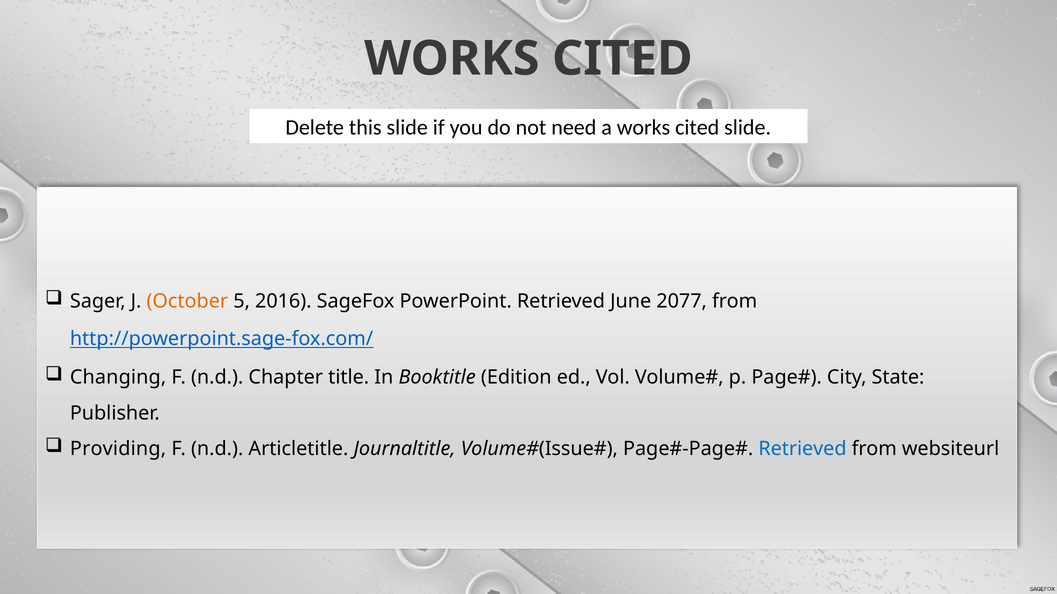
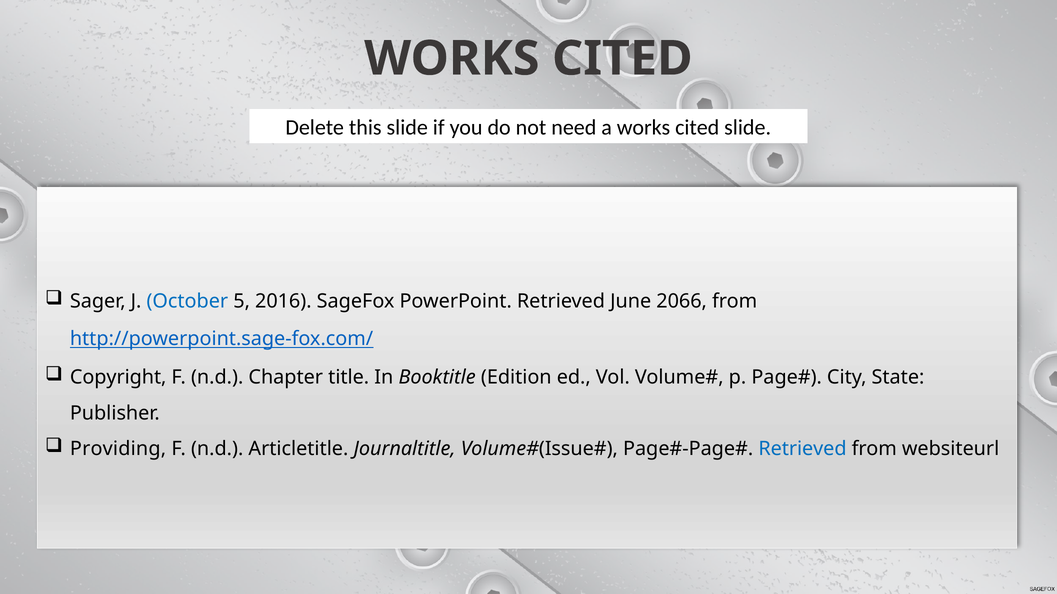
October colour: orange -> blue
2077: 2077 -> 2066
Changing: Changing -> Copyright
